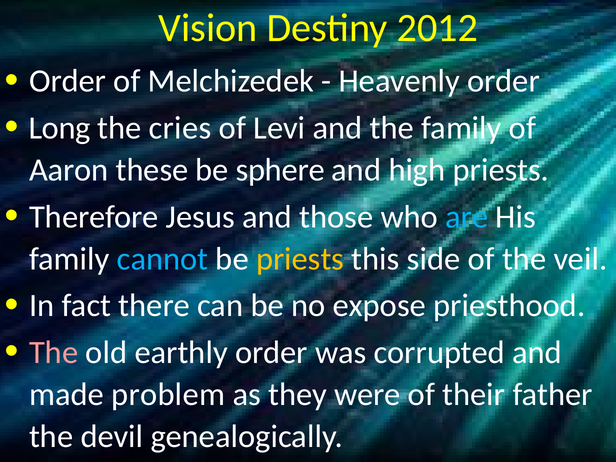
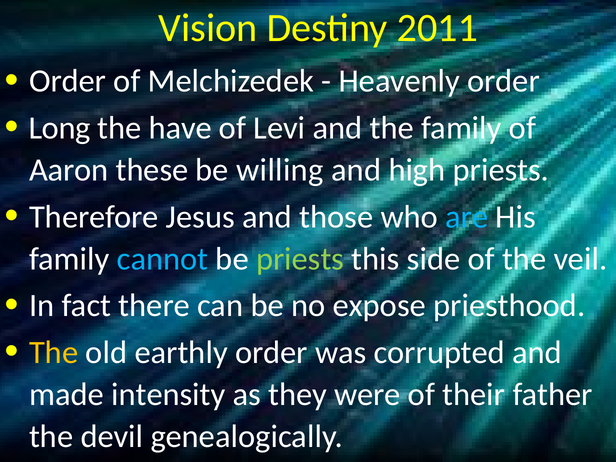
2012: 2012 -> 2011
cries: cries -> have
sphere: sphere -> willing
priests at (300, 259) colour: yellow -> light green
The at (54, 352) colour: pink -> yellow
problem: problem -> intensity
